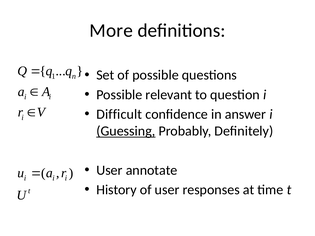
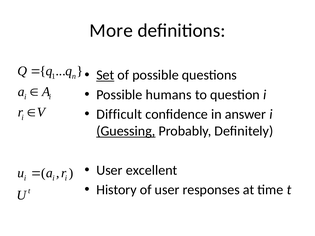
Set underline: none -> present
relevant: relevant -> humans
annotate: annotate -> excellent
